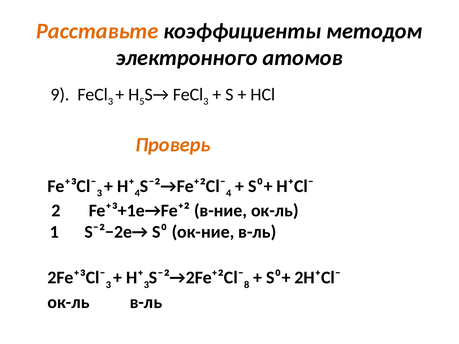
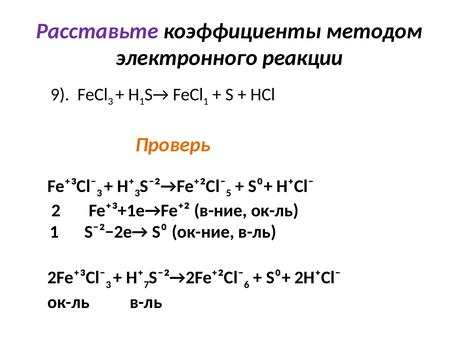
Расставьте colour: orange -> purple
атомов: атомов -> реакции
5 at (142, 102): 5 -> 1
3 at (206, 102): 3 -> 1
4 at (137, 193): 4 -> 3
4 at (229, 193): 4 -> 5
3 at (146, 285): 3 -> 7
8: 8 -> 6
